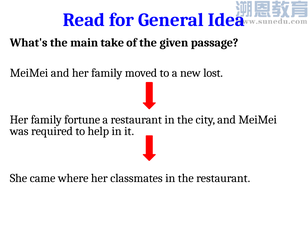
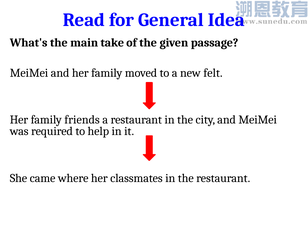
lost: lost -> felt
fortune: fortune -> friends
